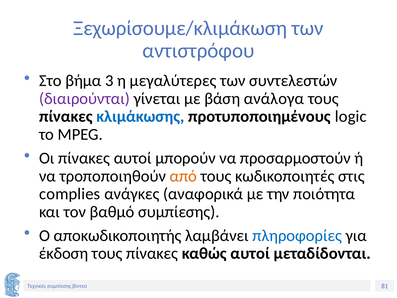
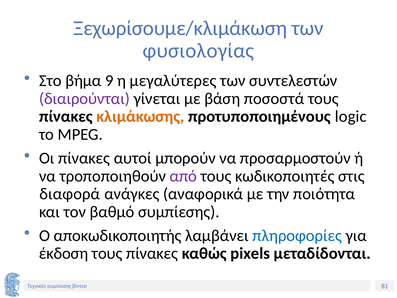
αντιστρόφου: αντιστρόφου -> φυσιολογίας
3: 3 -> 9
ανάλογα: ανάλογα -> ποσοστά
κλιμάκωσης colour: blue -> orange
από colour: orange -> purple
complies: complies -> διαφορά
καθώς αυτοί: αυτοί -> pixels
